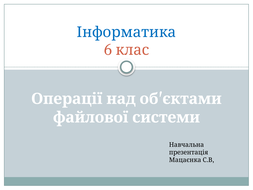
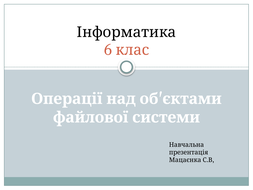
Інформатика colour: blue -> black
